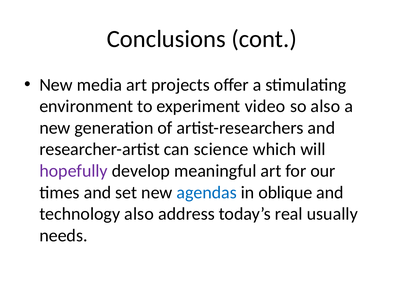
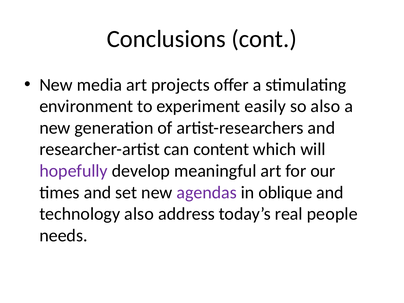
video: video -> easily
science: science -> content
agendas colour: blue -> purple
usually: usually -> people
